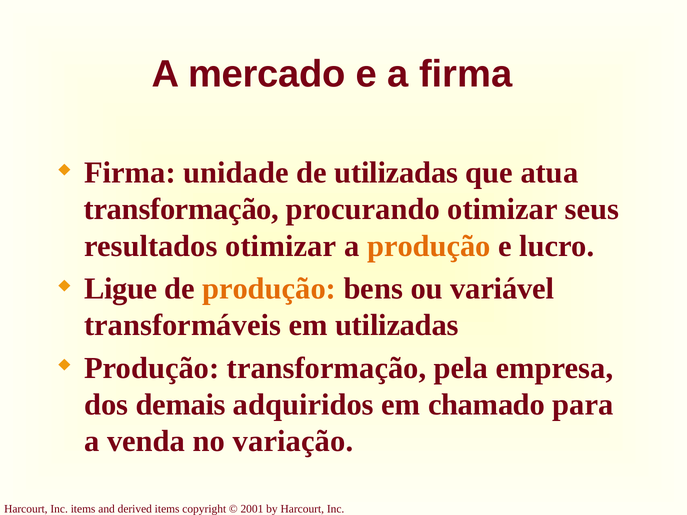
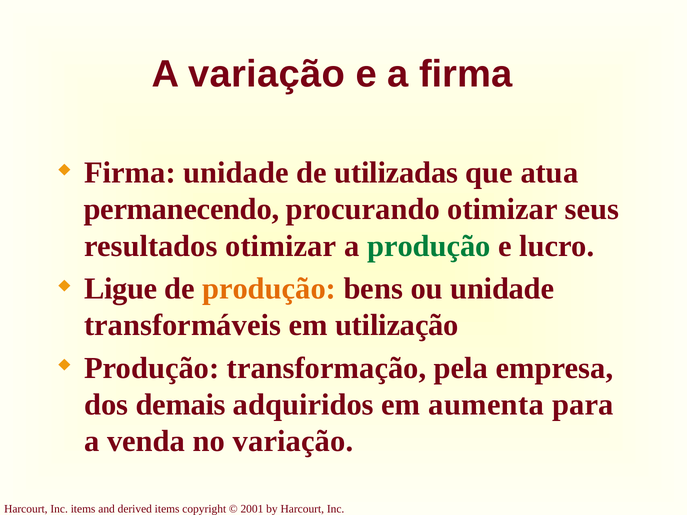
A mercado: mercado -> variação
transformação at (181, 209): transformação -> permanecendo
produção at (429, 246) colour: orange -> green
ou variável: variável -> unidade
em utilizadas: utilizadas -> utilização
chamado: chamado -> aumenta
